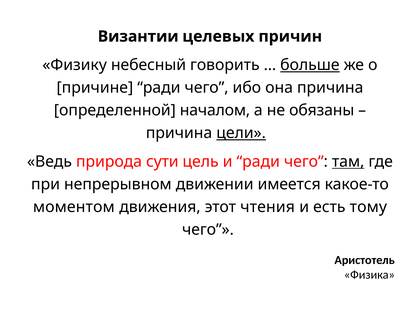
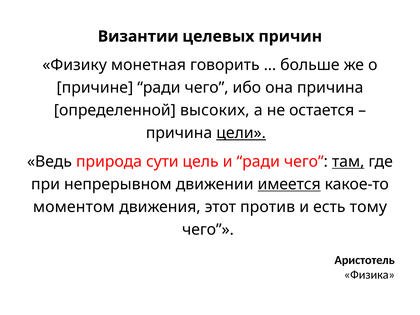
небесный: небесный -> монетная
больше underline: present -> none
началом: началом -> высоких
обязаны: обязаны -> остается
имеется underline: none -> present
чтения: чтения -> против
